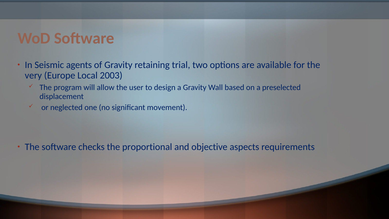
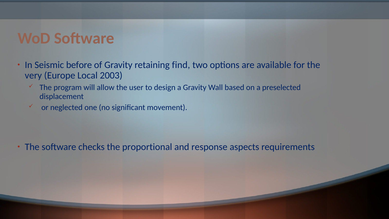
agents: agents -> before
trial: trial -> find
objective: objective -> response
